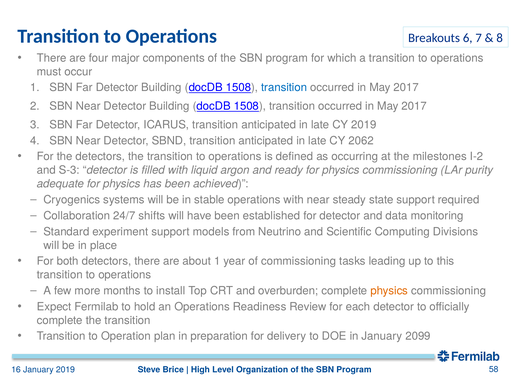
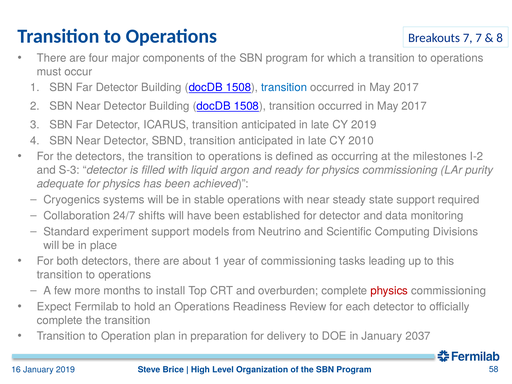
Breakouts 6: 6 -> 7
2062: 2062 -> 2010
physics at (389, 291) colour: orange -> red
2099: 2099 -> 2037
